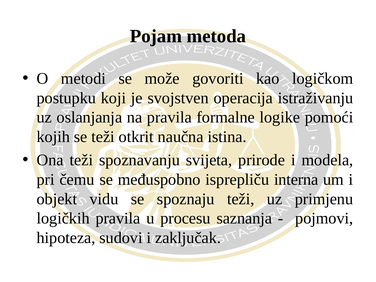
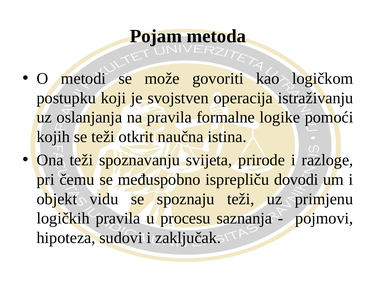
modela: modela -> razloge
interna: interna -> dovodi
